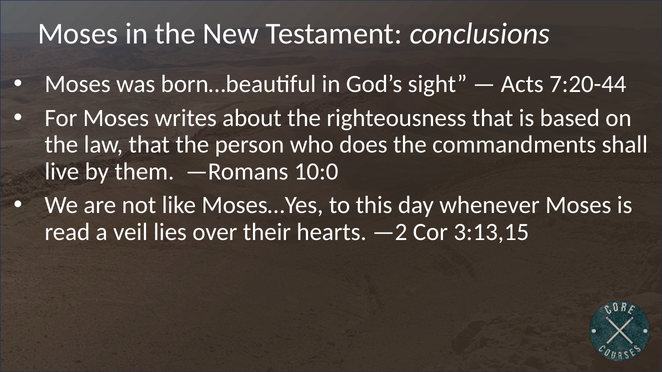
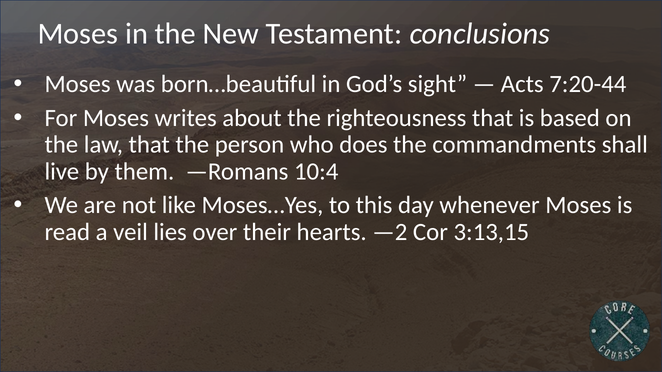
10:0: 10:0 -> 10:4
